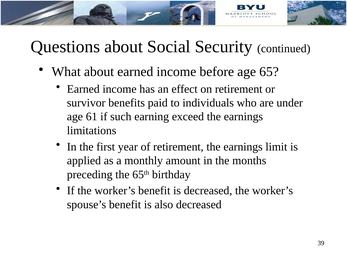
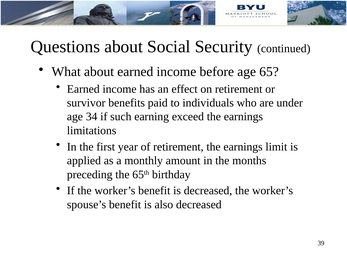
61: 61 -> 34
